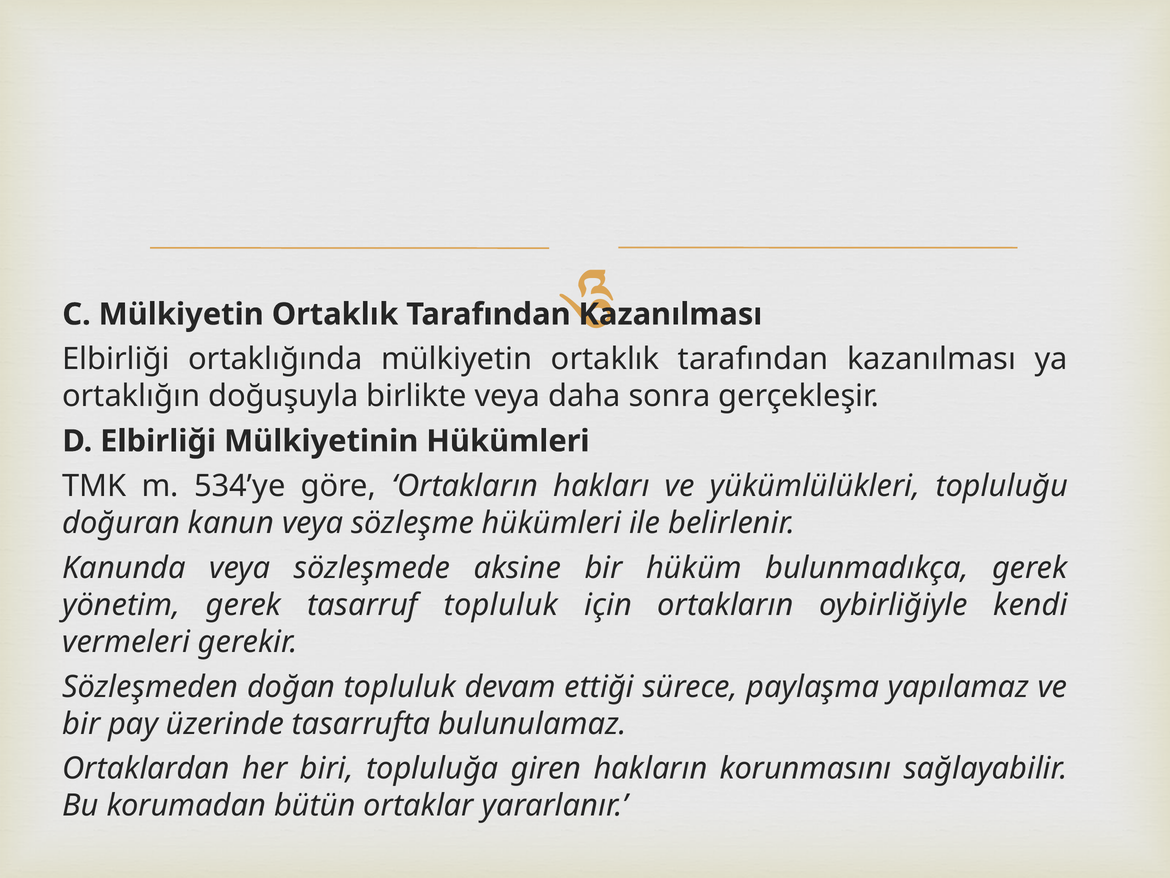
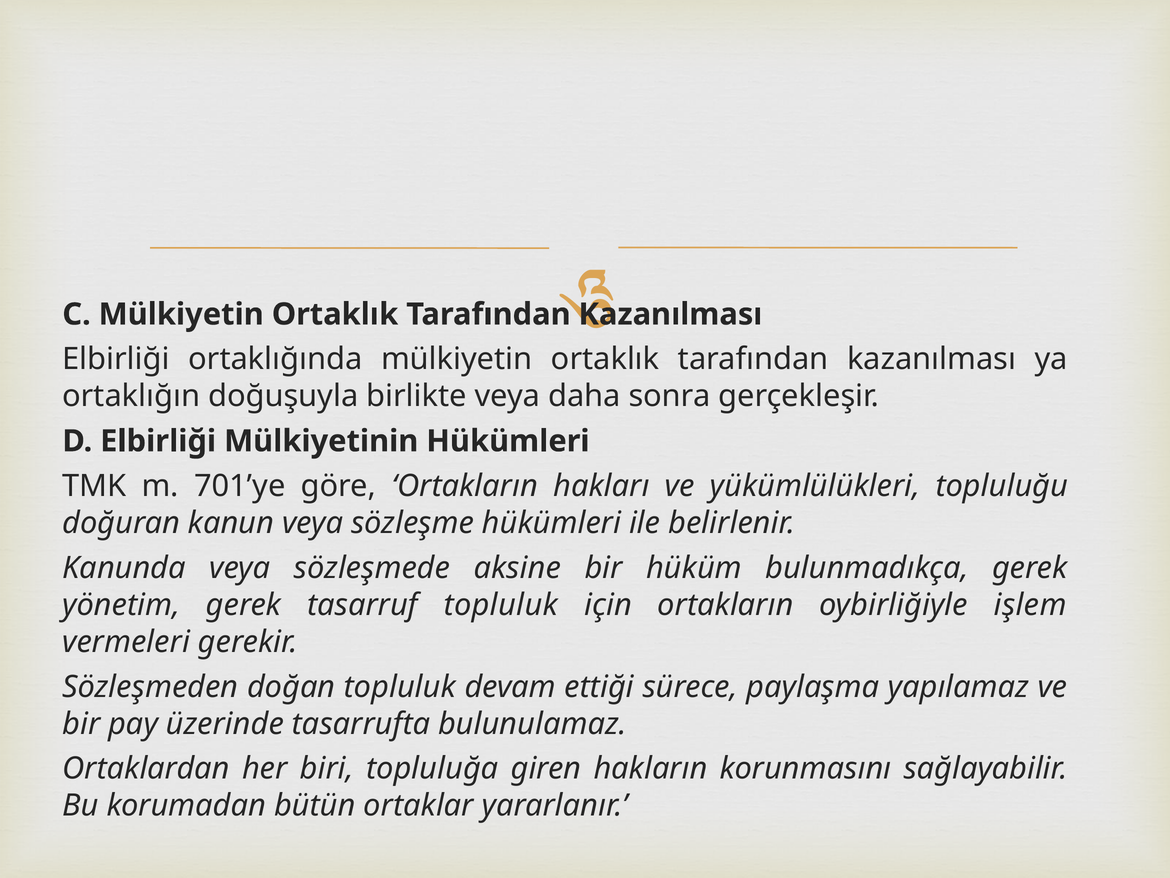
534’ye: 534’ye -> 701’ye
kendi: kendi -> işlem
